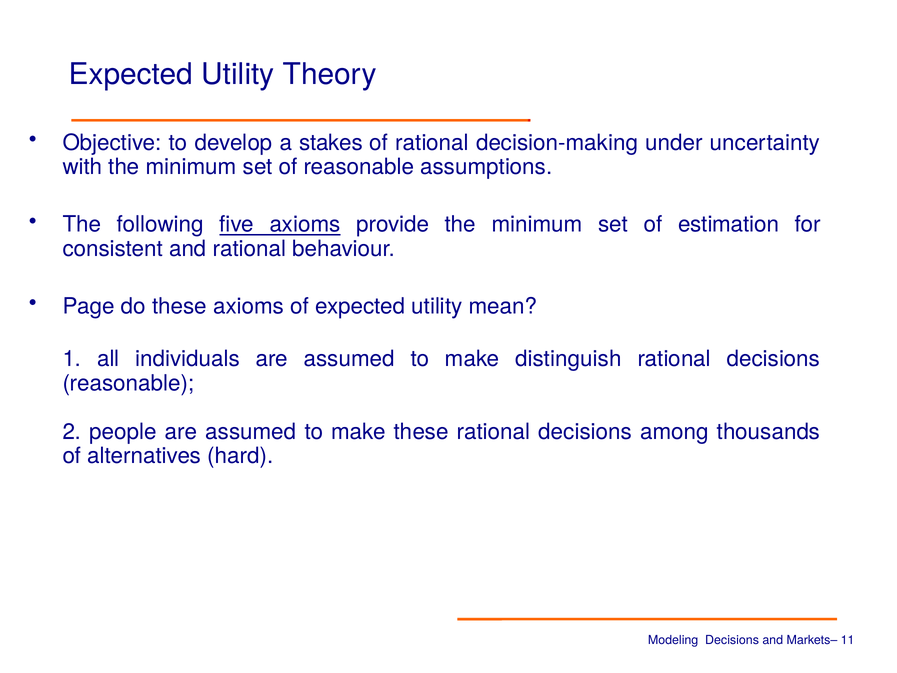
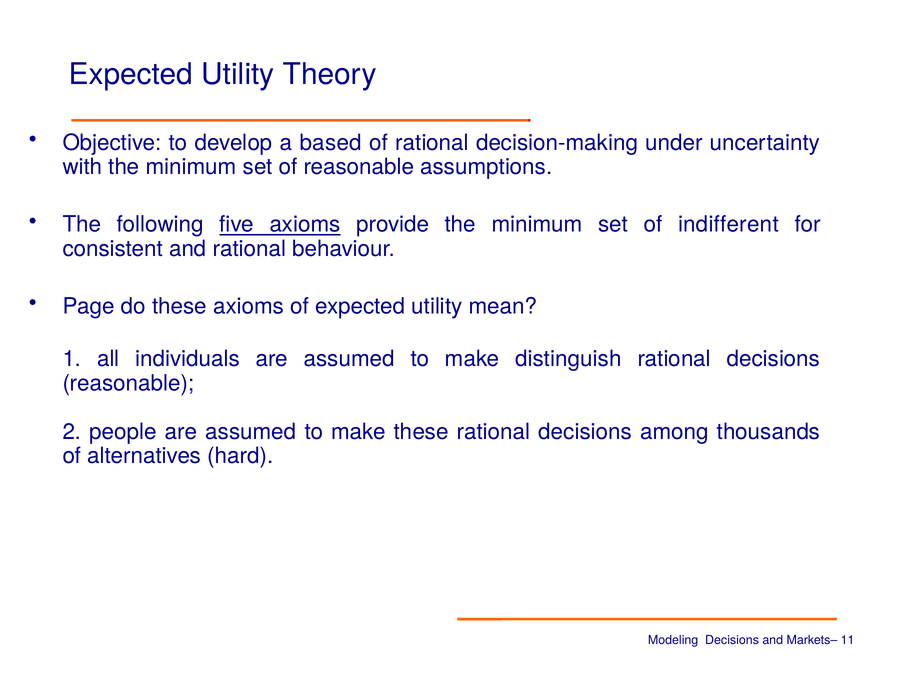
stakes: stakes -> based
estimation: estimation -> indifferent
